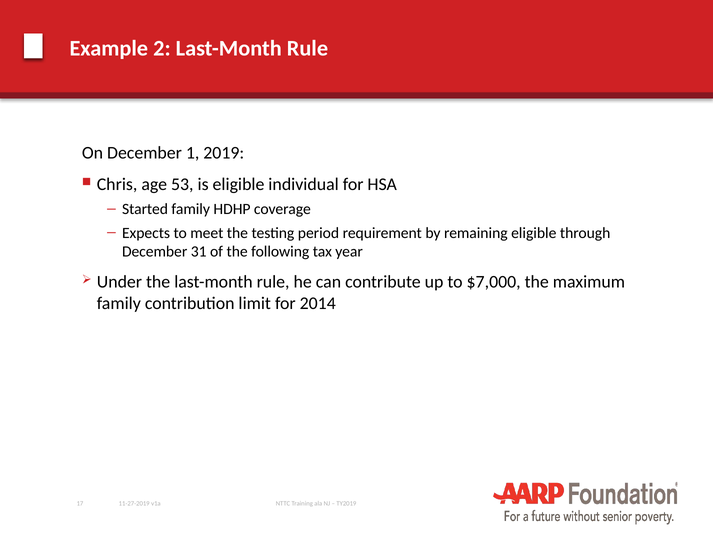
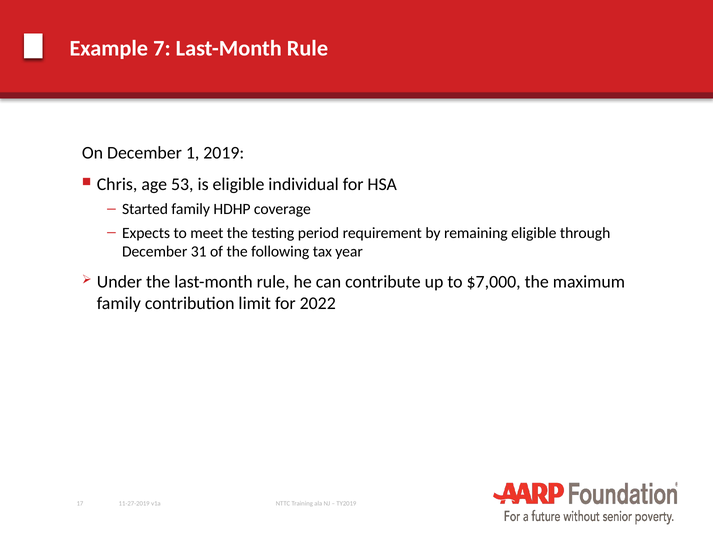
2: 2 -> 7
2014: 2014 -> 2022
